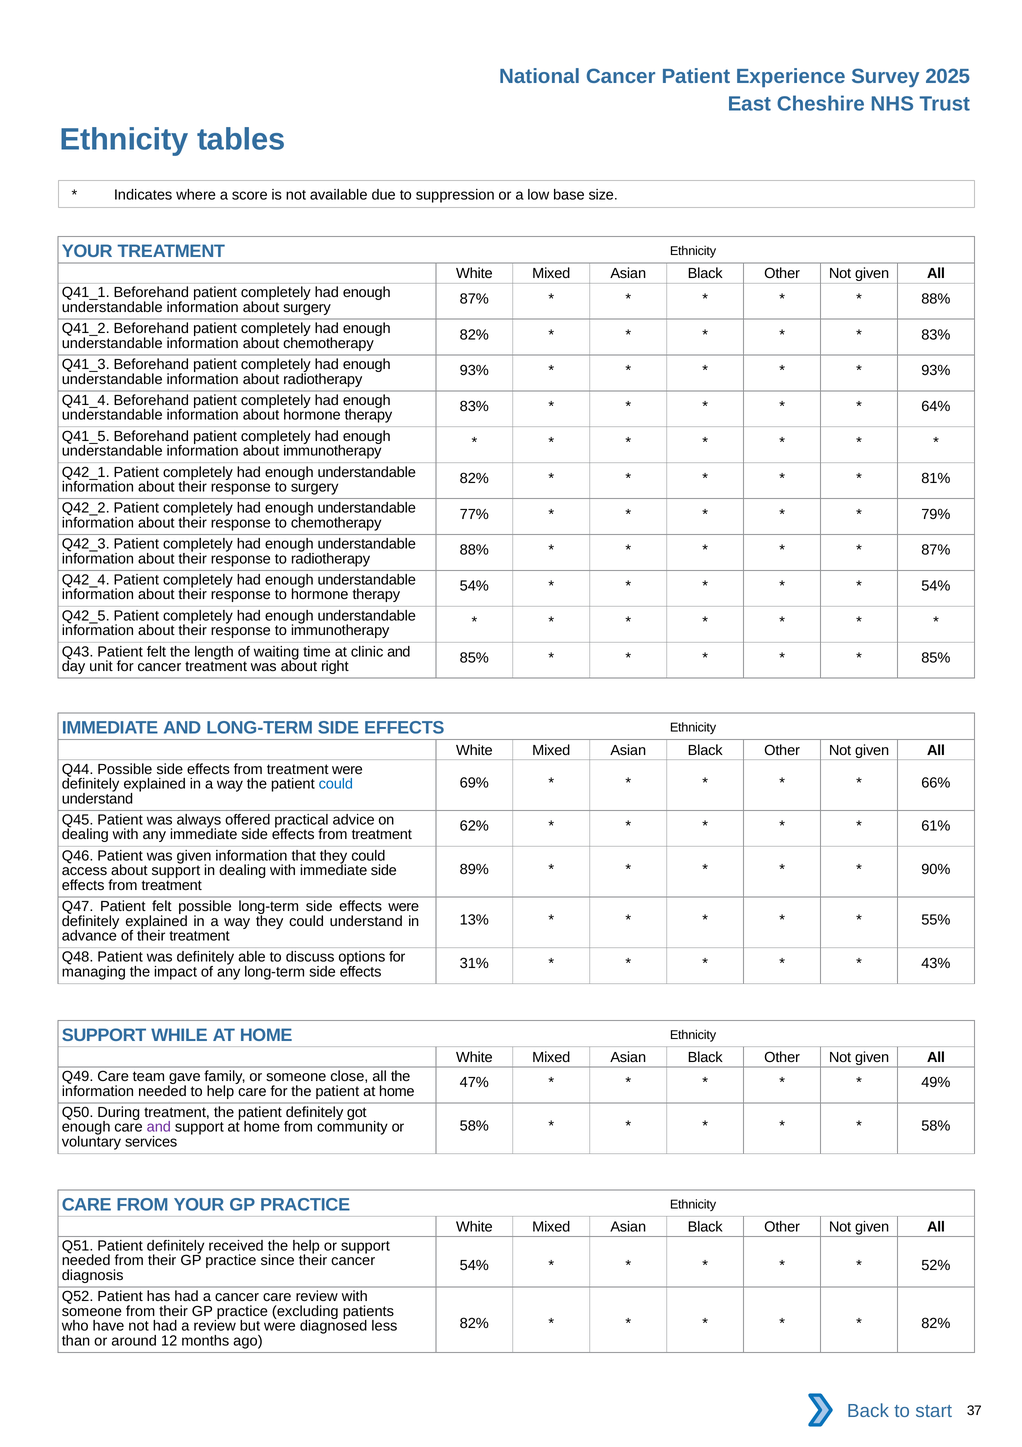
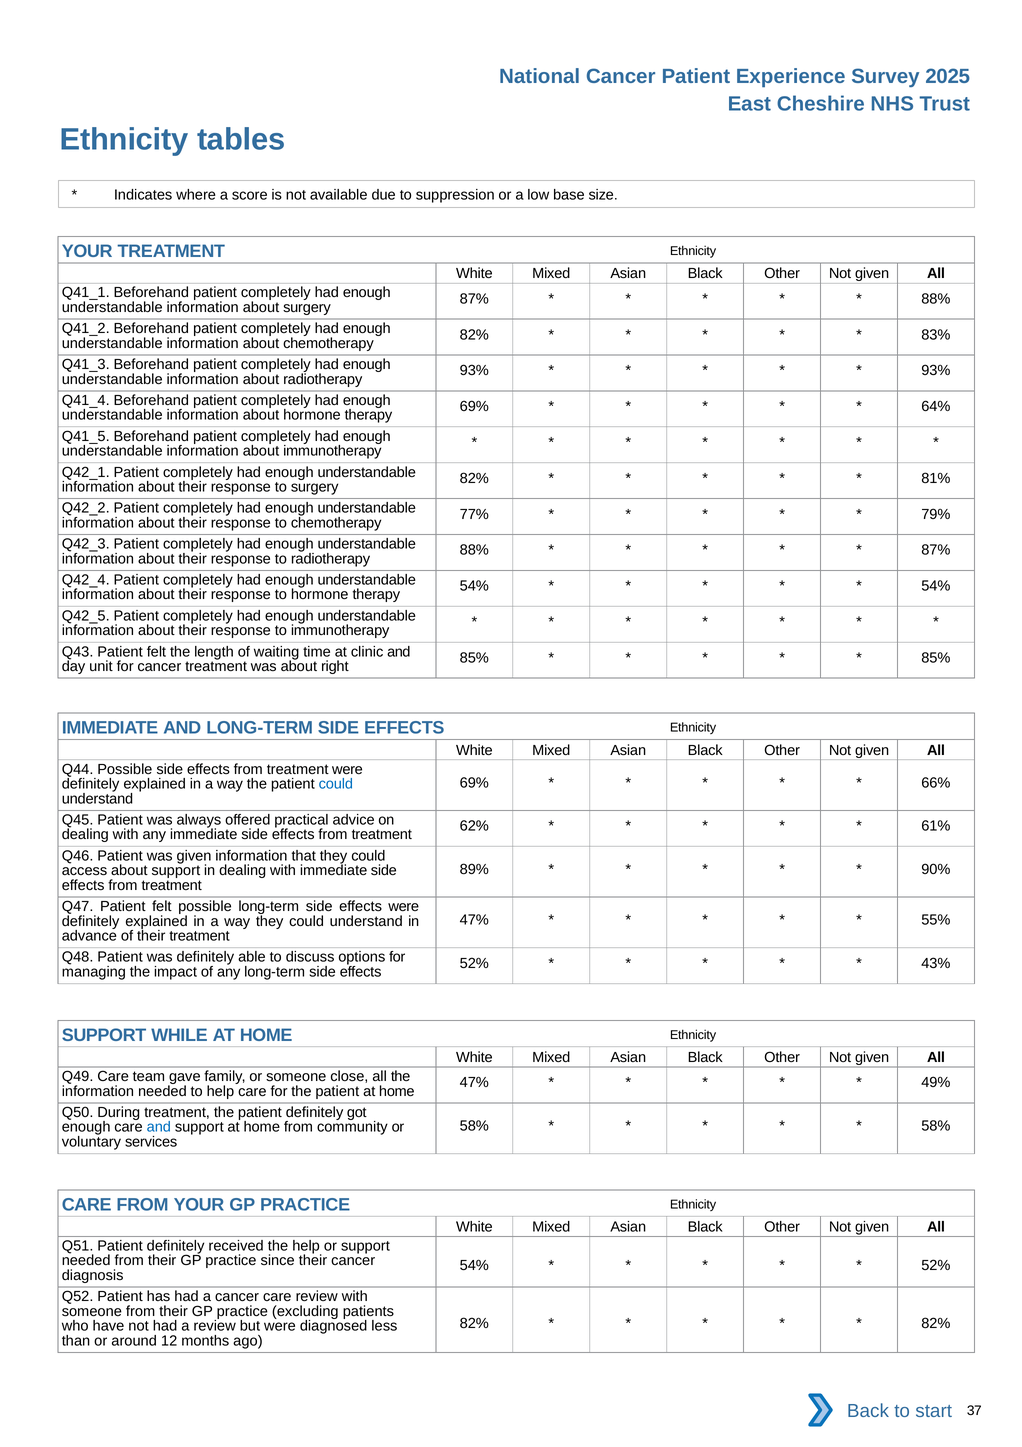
83% at (474, 406): 83% -> 69%
13% at (474, 920): 13% -> 47%
31% at (474, 963): 31% -> 52%
and at (159, 1127) colour: purple -> blue
